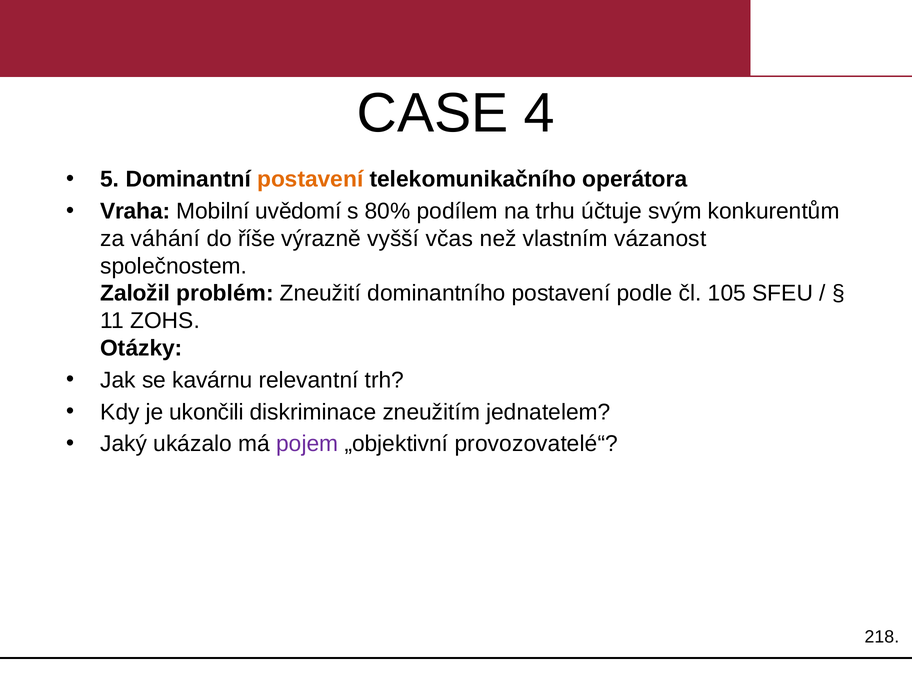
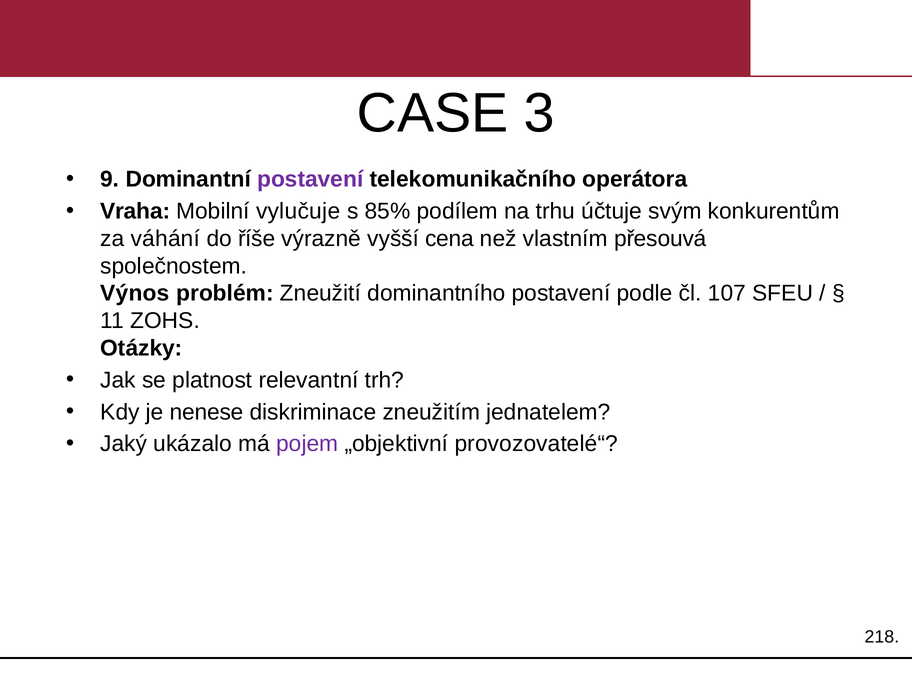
4: 4 -> 3
5: 5 -> 9
postavení at (310, 179) colour: orange -> purple
uvědomí: uvědomí -> vylučuje
80%: 80% -> 85%
včas: včas -> cena
vázanost: vázanost -> přesouvá
Založil: Založil -> Výnos
105: 105 -> 107
kavárnu: kavárnu -> platnost
ukončili: ukončili -> nenese
